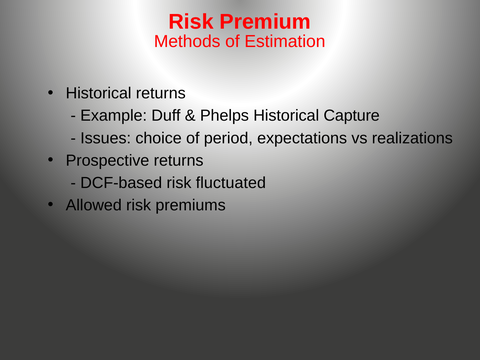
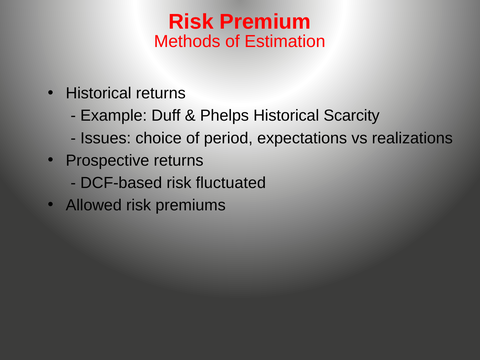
Capture: Capture -> Scarcity
